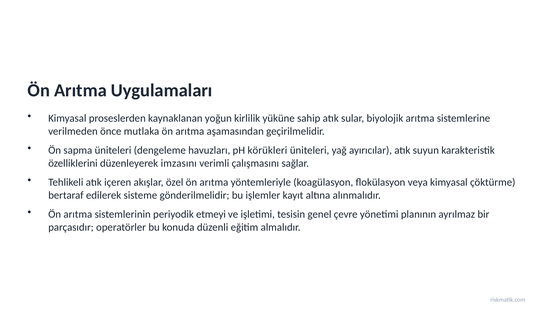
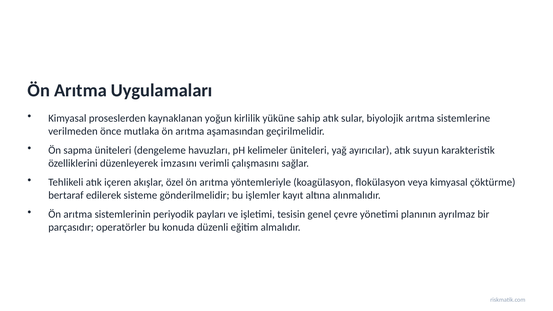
körükleri: körükleri -> kelimeler
etmeyi: etmeyi -> payları
